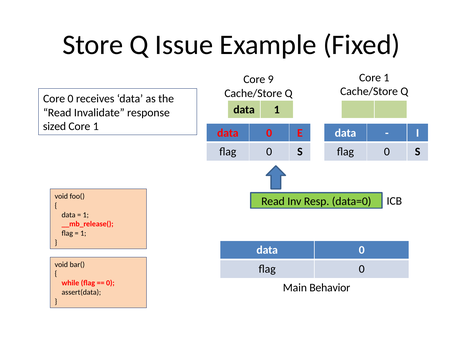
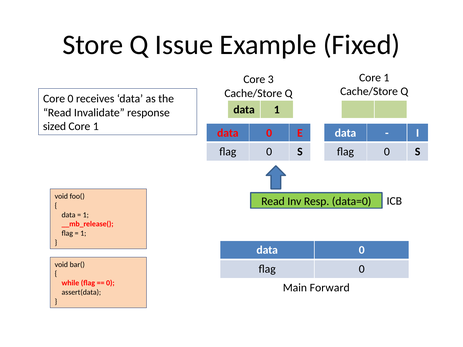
9: 9 -> 3
Behavior: Behavior -> Forward
